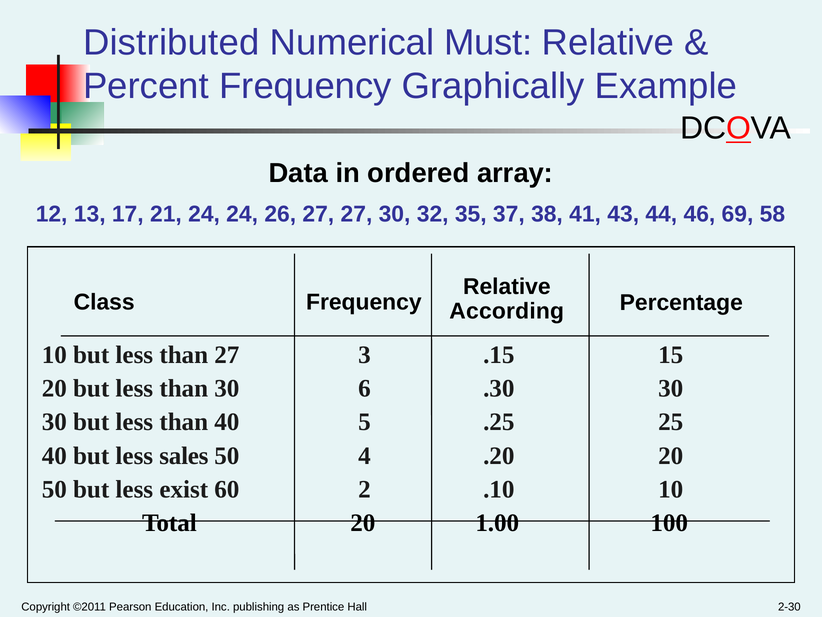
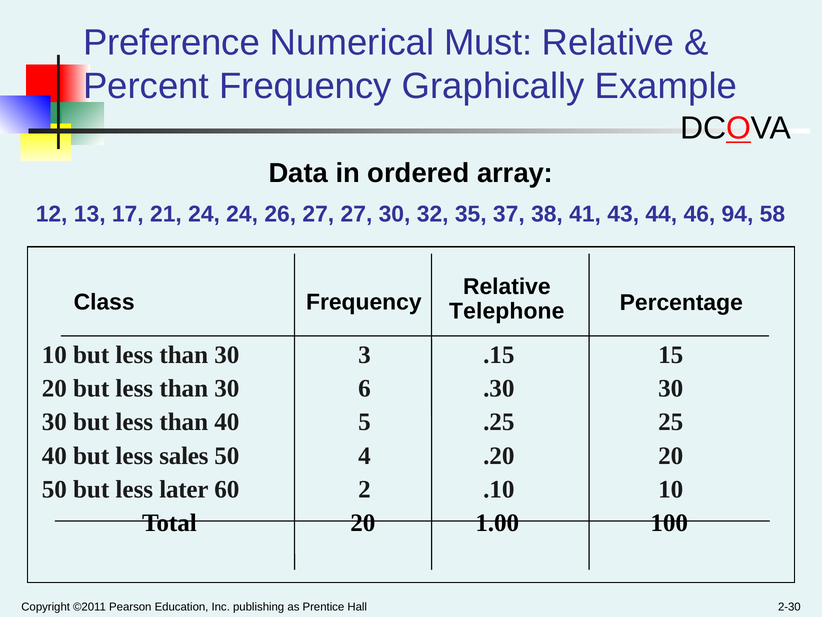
Distributed: Distributed -> Preference
69: 69 -> 94
According: According -> Telephone
27 at (227, 354): 27 -> 30
exist: exist -> later
